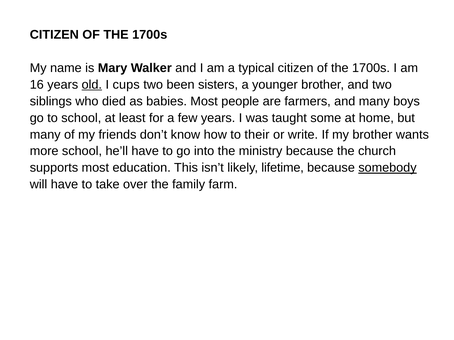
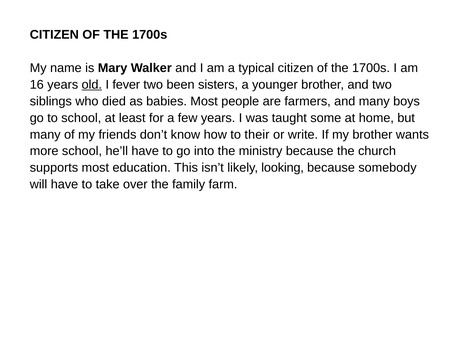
cups: cups -> fever
lifetime: lifetime -> looking
somebody underline: present -> none
